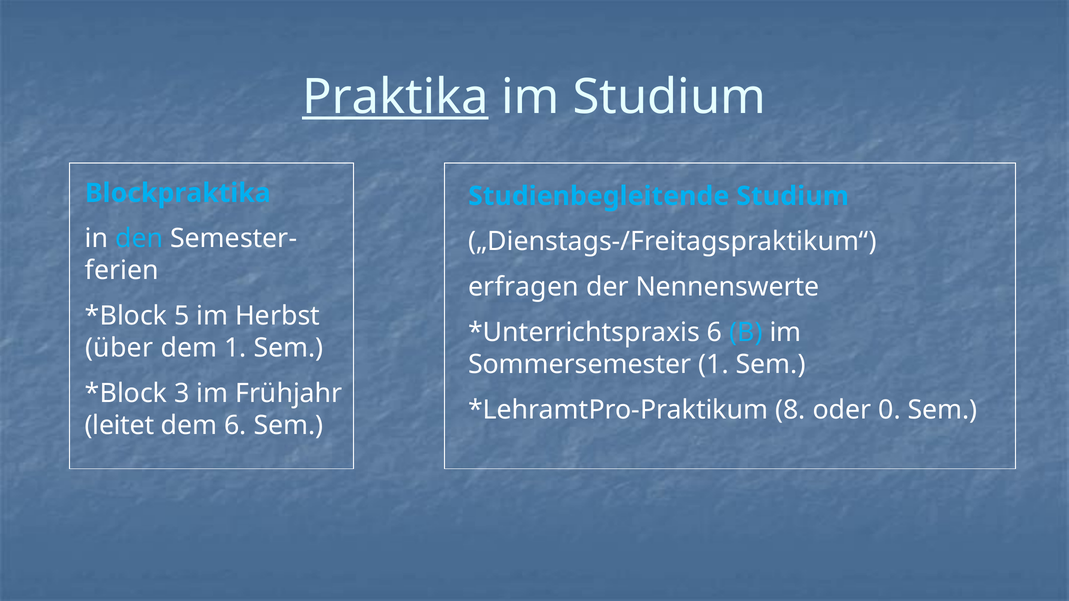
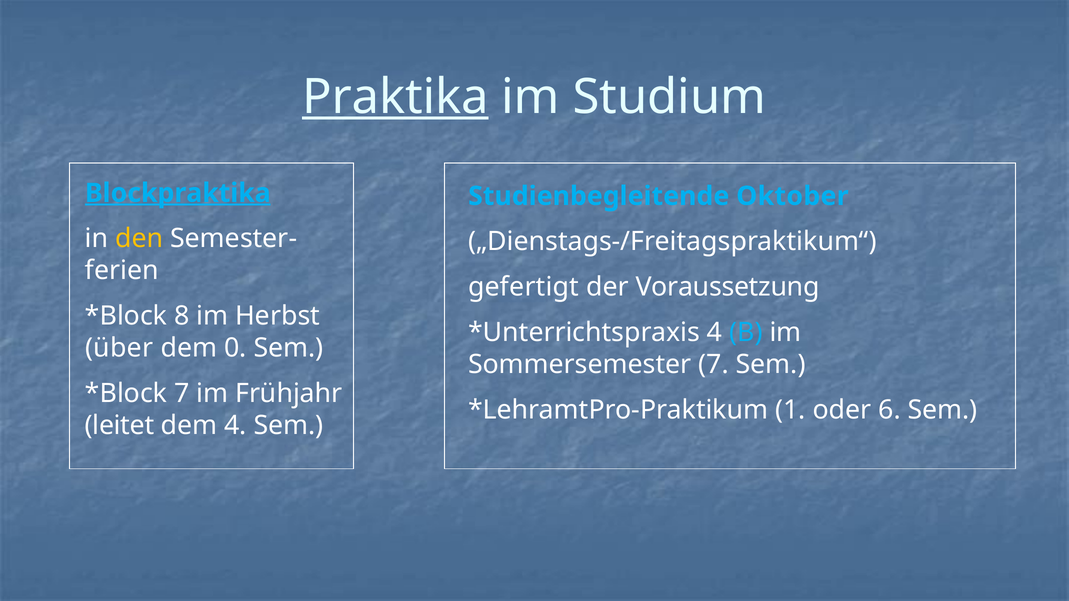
Blockpraktika underline: none -> present
Studienbegleitende Studium: Studium -> Oktober
den colour: light blue -> yellow
erfragen: erfragen -> gefertigt
Nennenswerte: Nennenswerte -> Voraussetzung
5: 5 -> 8
6 at (715, 332): 6 -> 4
dem 1: 1 -> 0
Sommersemester 1: 1 -> 7
3 at (182, 394): 3 -> 7
8: 8 -> 1
0: 0 -> 6
dem 6: 6 -> 4
